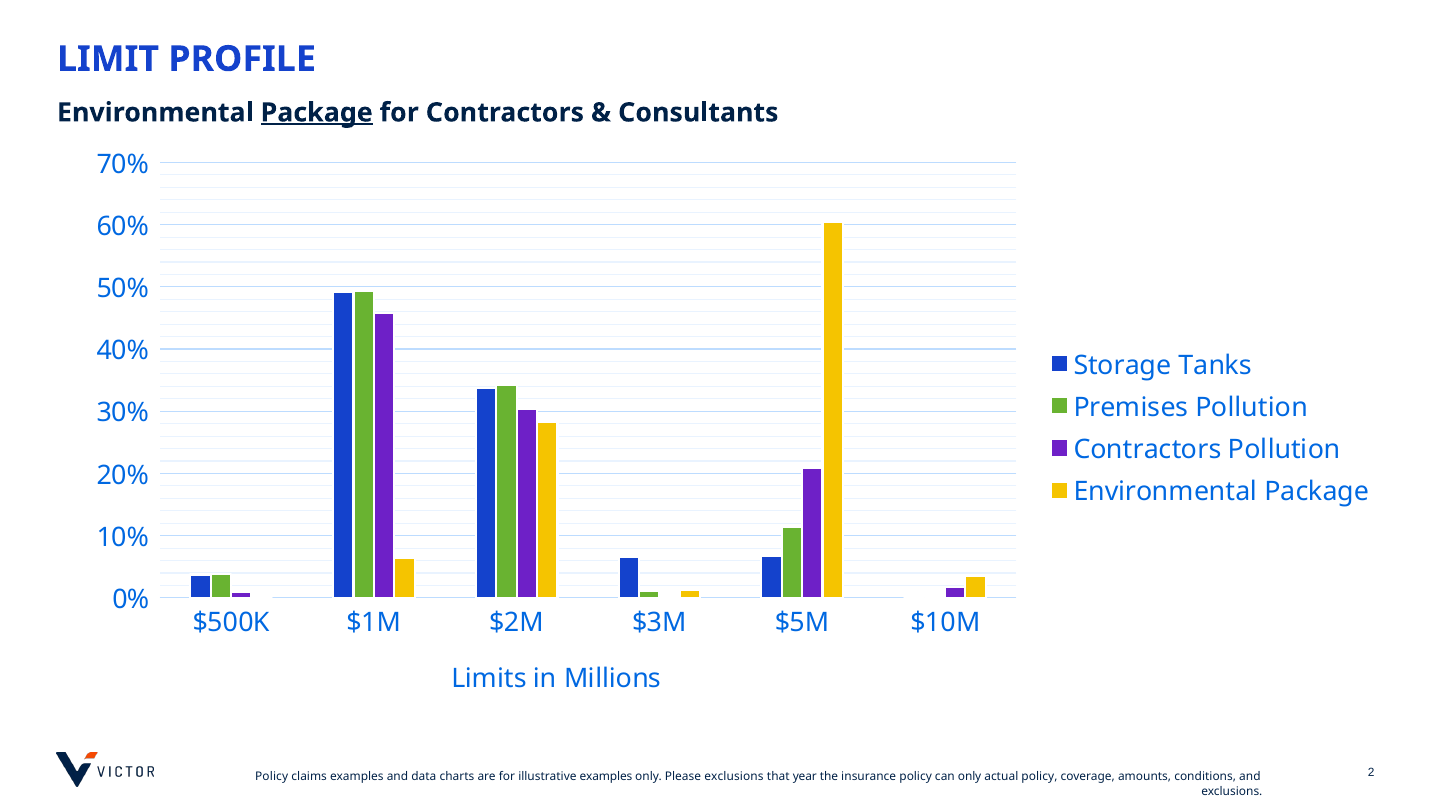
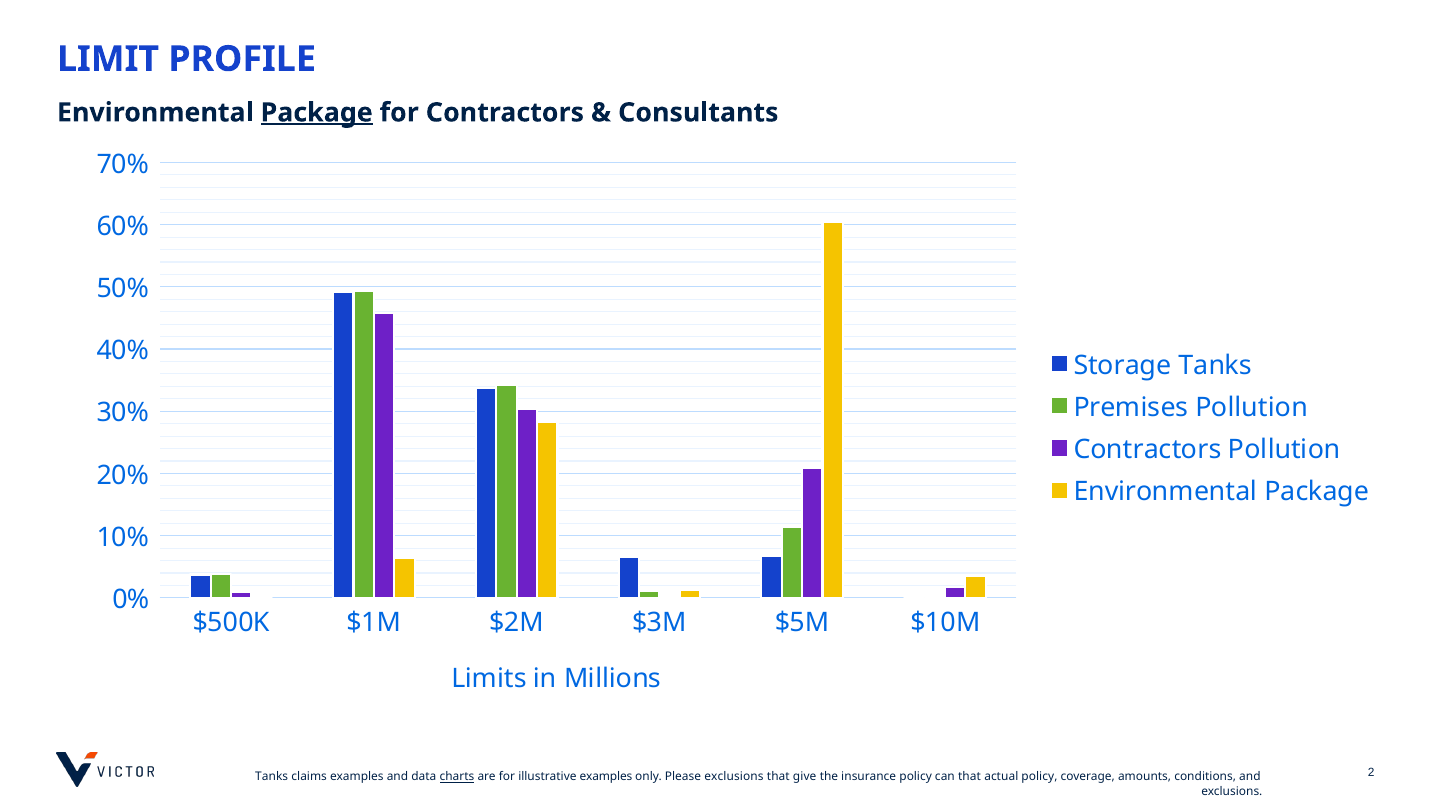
Policy at (272, 777): Policy -> Tanks
charts underline: none -> present
year: year -> give
can only: only -> that
